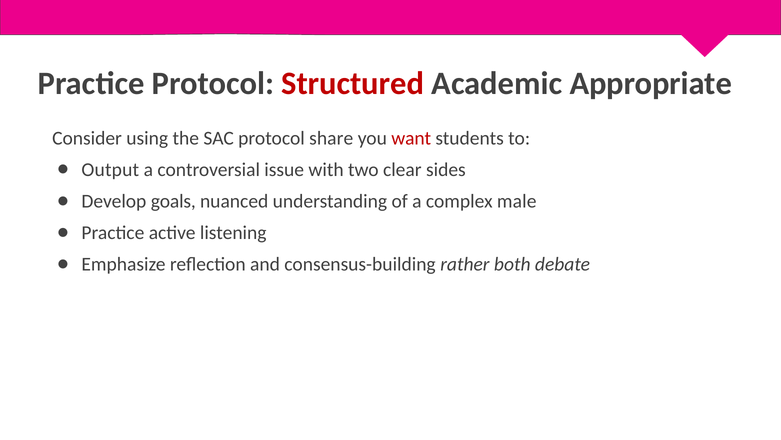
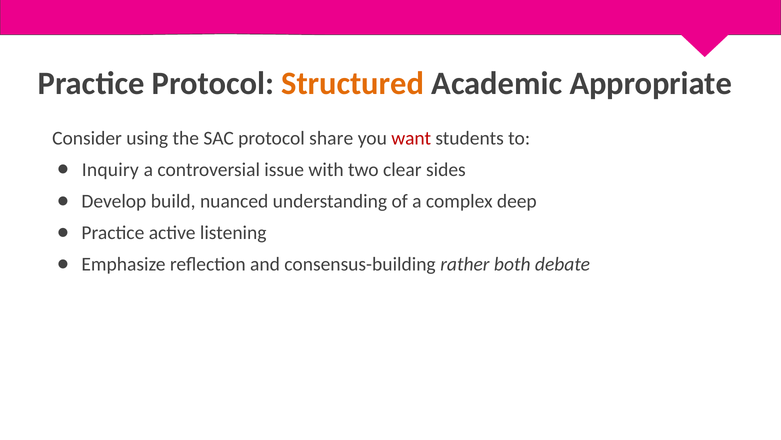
Structured colour: red -> orange
Output: Output -> Inquiry
goals: goals -> build
male: male -> deep
